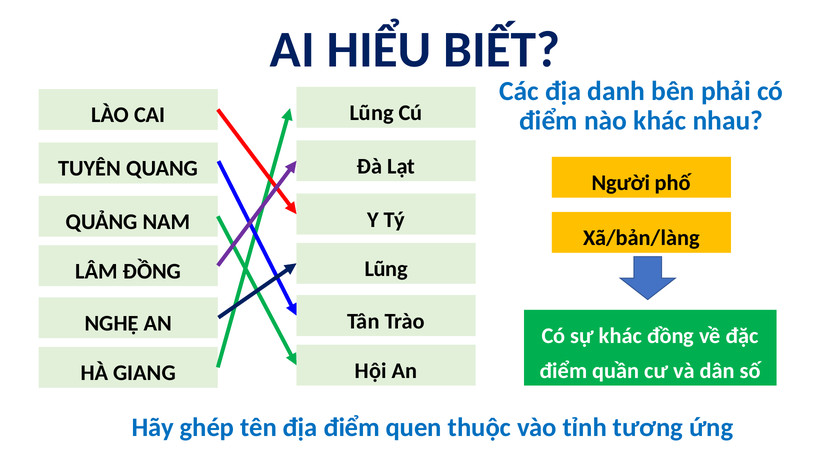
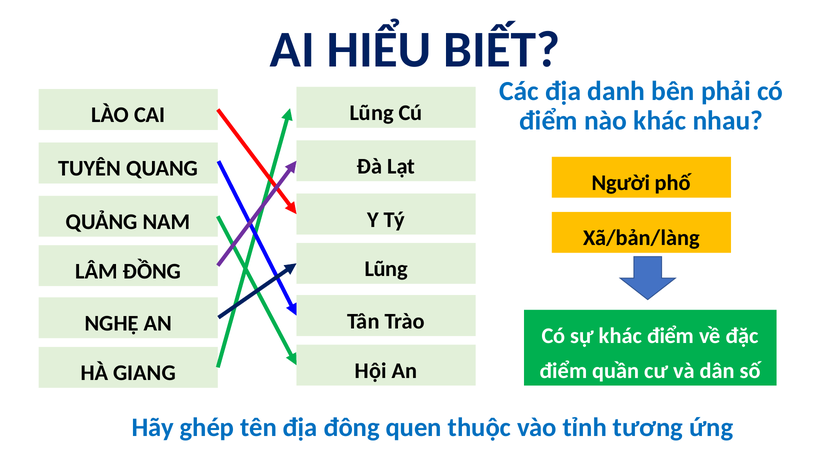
khác đồng: đồng -> điểm
địa điểm: điểm -> đông
